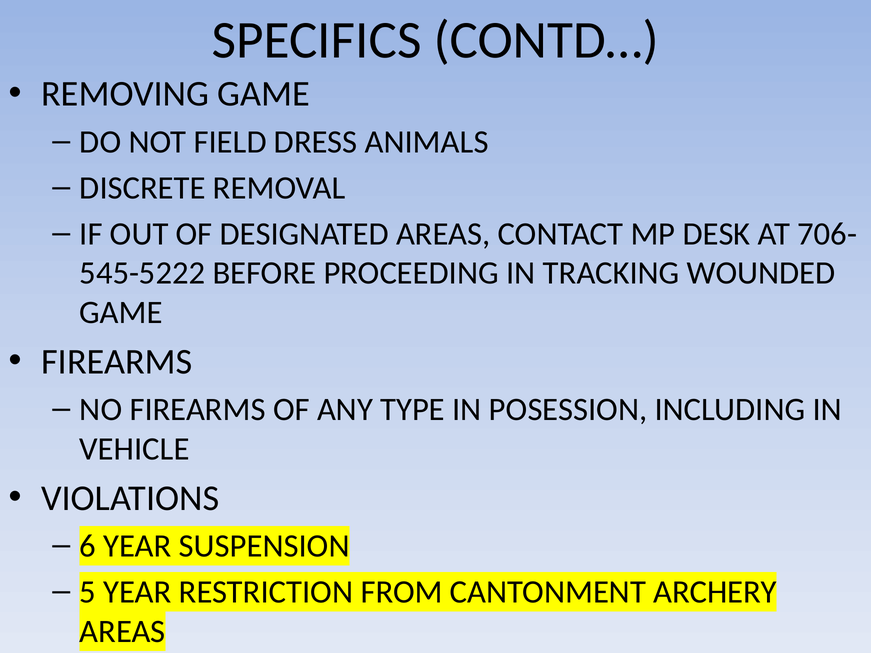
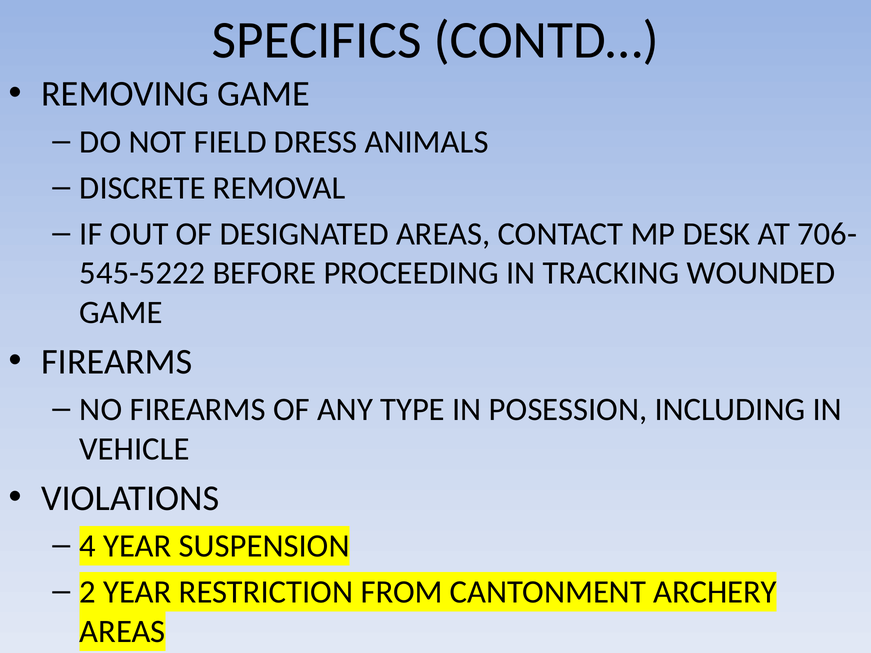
6: 6 -> 4
5: 5 -> 2
